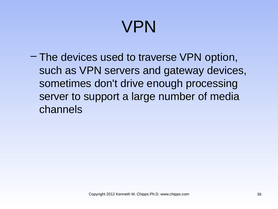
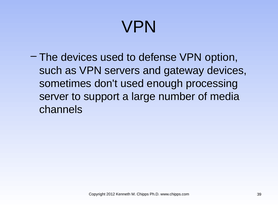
traverse: traverse -> defense
don't drive: drive -> used
